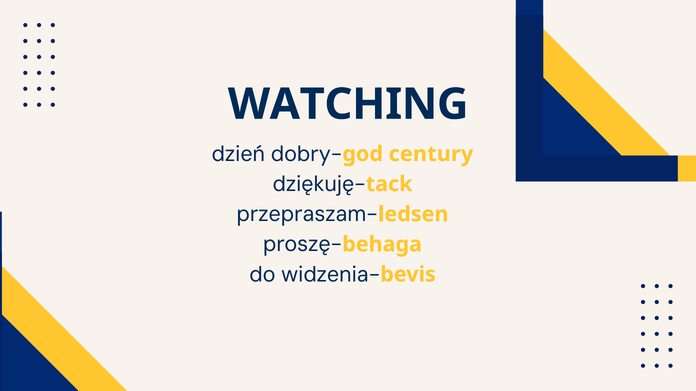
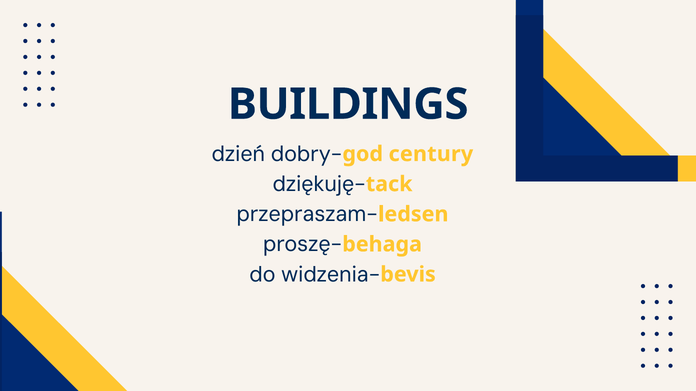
WATCHING: WATCHING -> BUILDINGS
